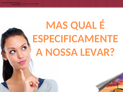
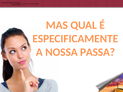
LEVAR: LEVAR -> PASSA
